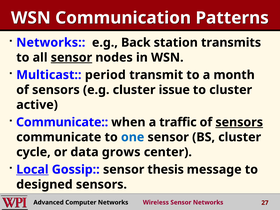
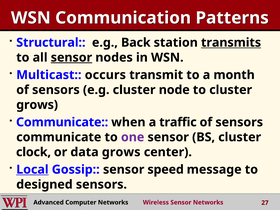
Networks at (51, 43): Networks -> Structural
transmits underline: none -> present
period: period -> occurs
issue: issue -> node
active at (37, 105): active -> grows
sensors at (239, 122) underline: present -> none
one colour: blue -> purple
cycle: cycle -> clock
thesis: thesis -> speed
